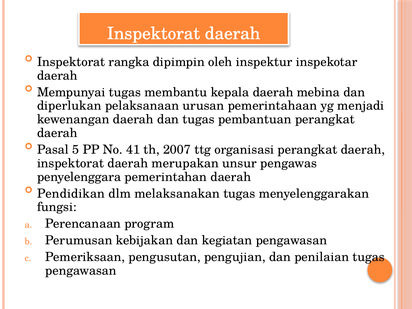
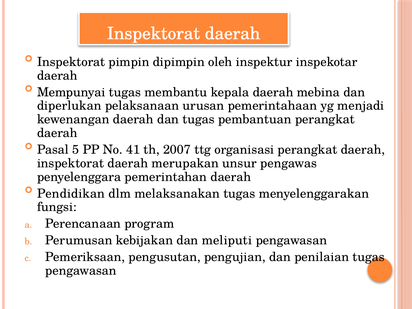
rangka: rangka -> pimpin
kegiatan: kegiatan -> meliputi
